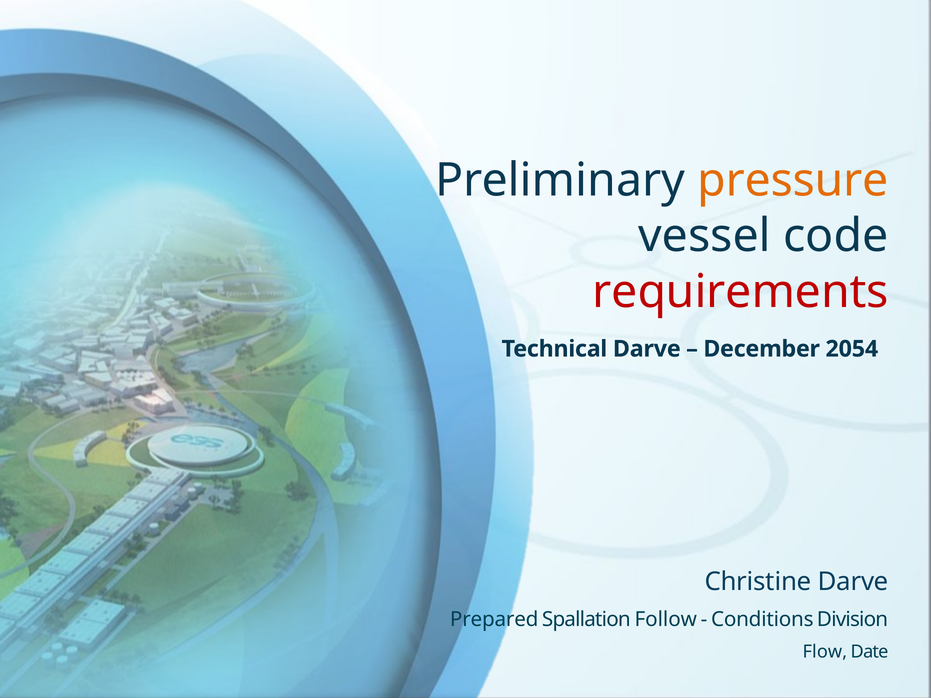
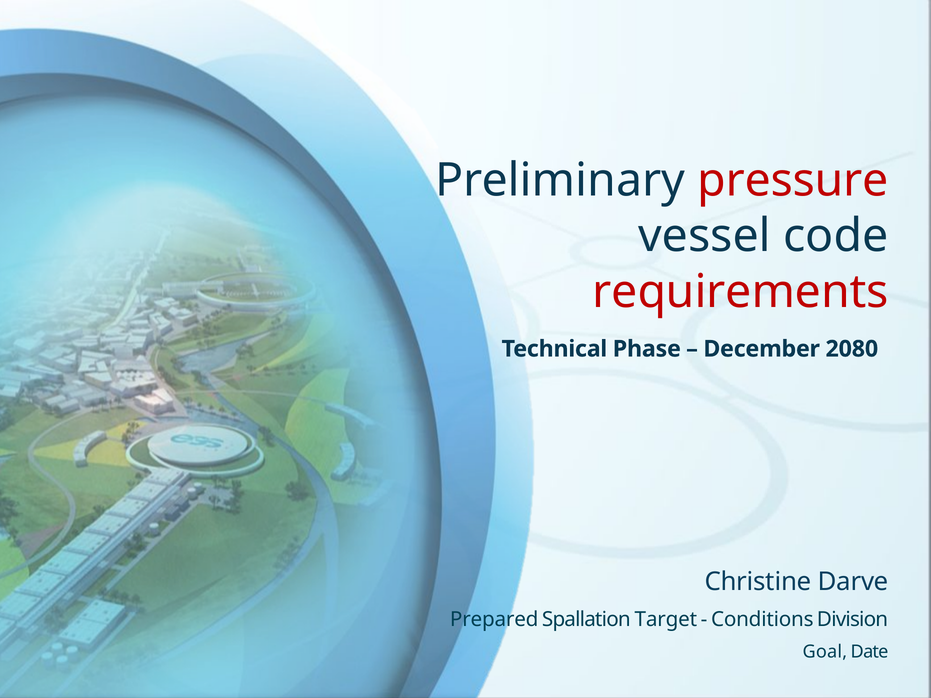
pressure at (793, 180) colour: orange -> red
Technical Darve: Darve -> Phase
2054: 2054 -> 2080
Follow: Follow -> Target
Flow: Flow -> Goal
